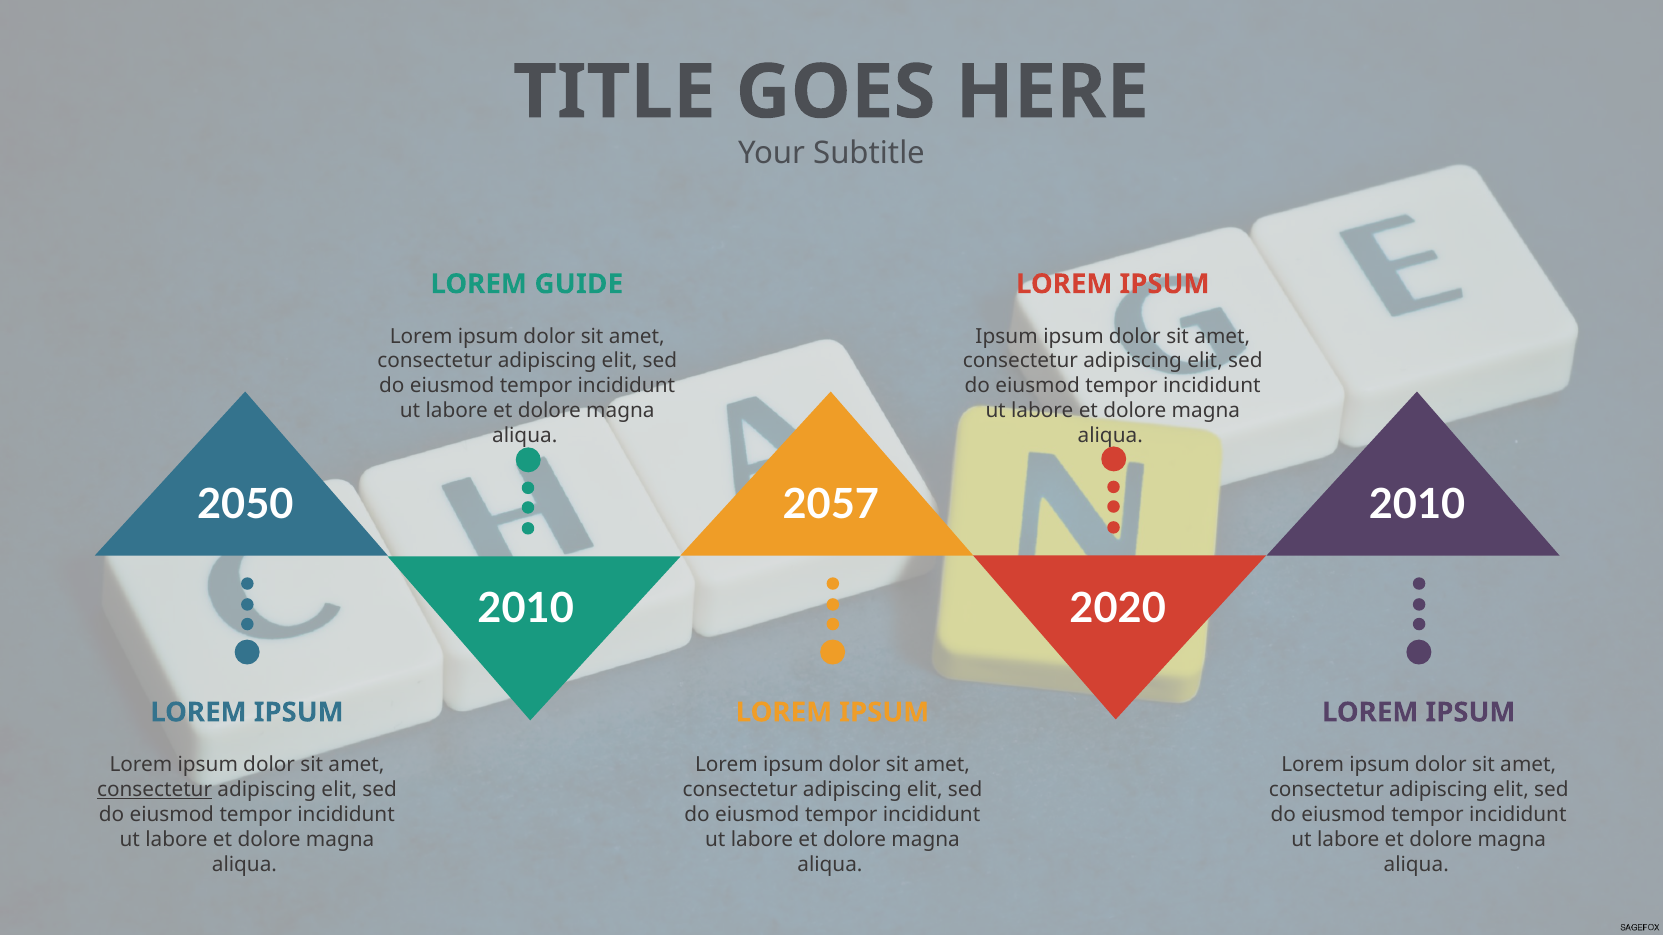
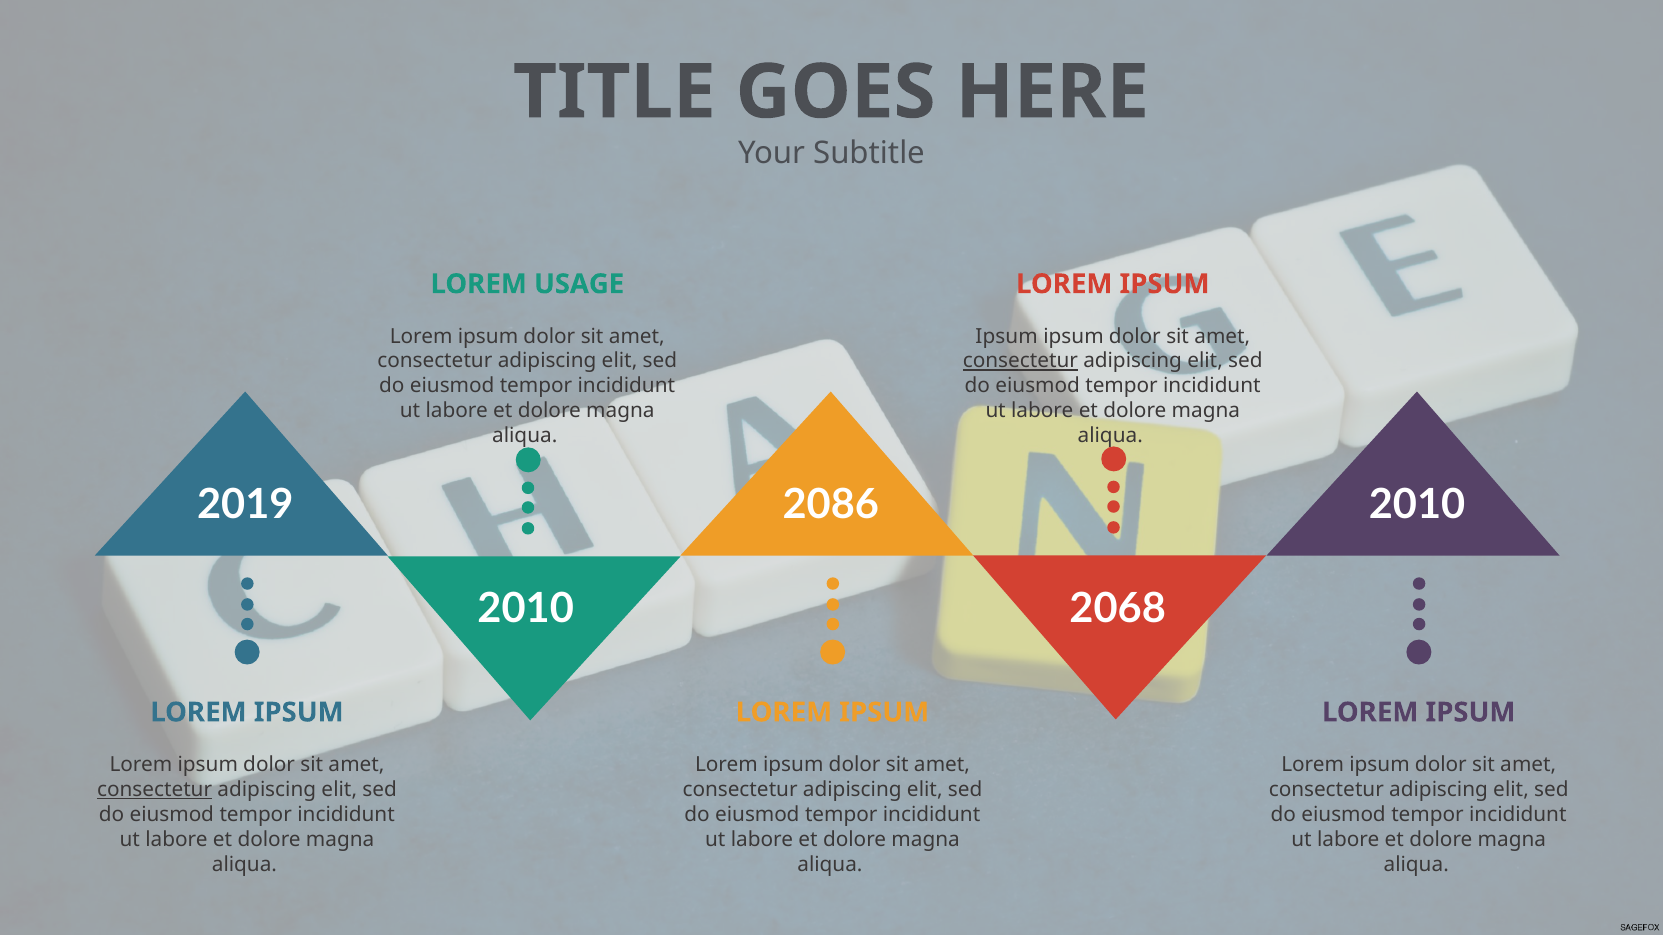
GUIDE: GUIDE -> USAGE
consectetur at (1020, 361) underline: none -> present
2050: 2050 -> 2019
2057: 2057 -> 2086
2020: 2020 -> 2068
